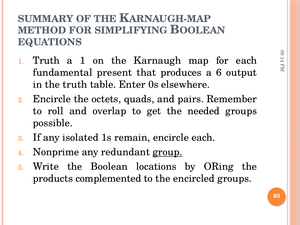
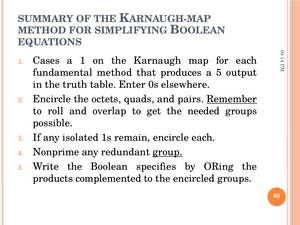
1 Truth: Truth -> Cases
fundamental present: present -> method
a 6: 6 -> 5
Remember underline: none -> present
locations: locations -> specifies
